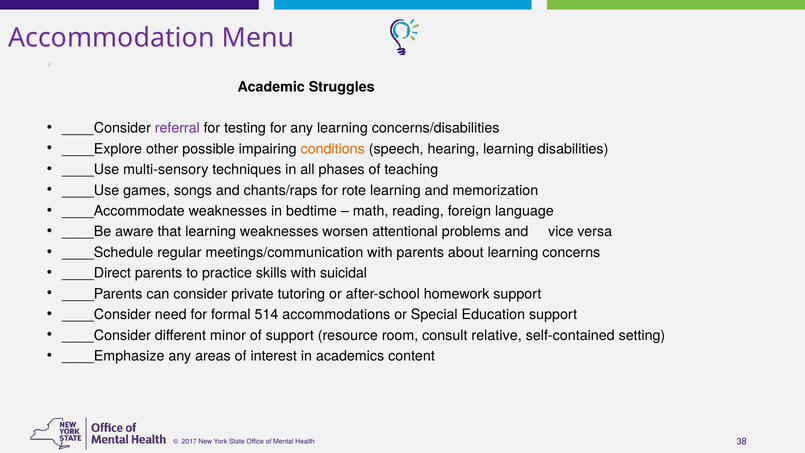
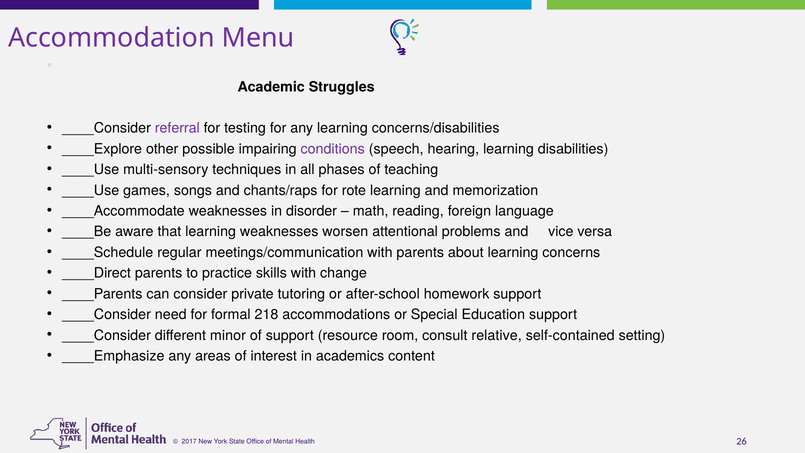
conditions colour: orange -> purple
bedtime: bedtime -> disorder
suicidal: suicidal -> change
514: 514 -> 218
38: 38 -> 26
